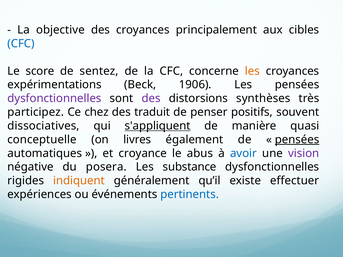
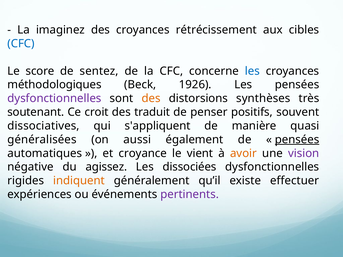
objective: objective -> imaginez
principalement: principalement -> rétrécissement
les at (252, 71) colour: orange -> blue
expérimentations: expérimentations -> méthodologiques
1906: 1906 -> 1926
des at (151, 99) colour: purple -> orange
participez: participez -> soutenant
chez: chez -> croit
s'appliquent underline: present -> none
conceptuelle: conceptuelle -> généralisées
livres: livres -> aussi
abus: abus -> vient
avoir colour: blue -> orange
posera: posera -> agissez
substance: substance -> dissociées
pertinents colour: blue -> purple
